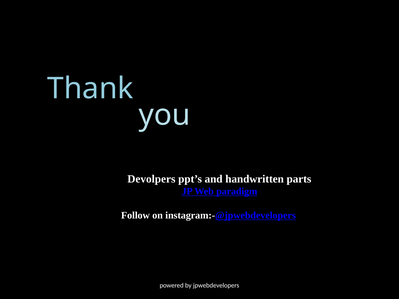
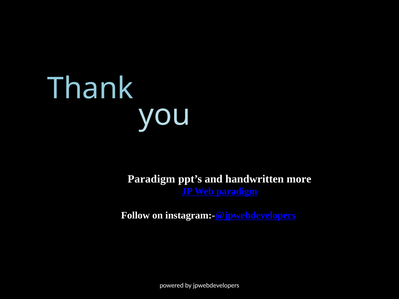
Devolpers at (151, 179): Devolpers -> Paradigm
parts: parts -> more
